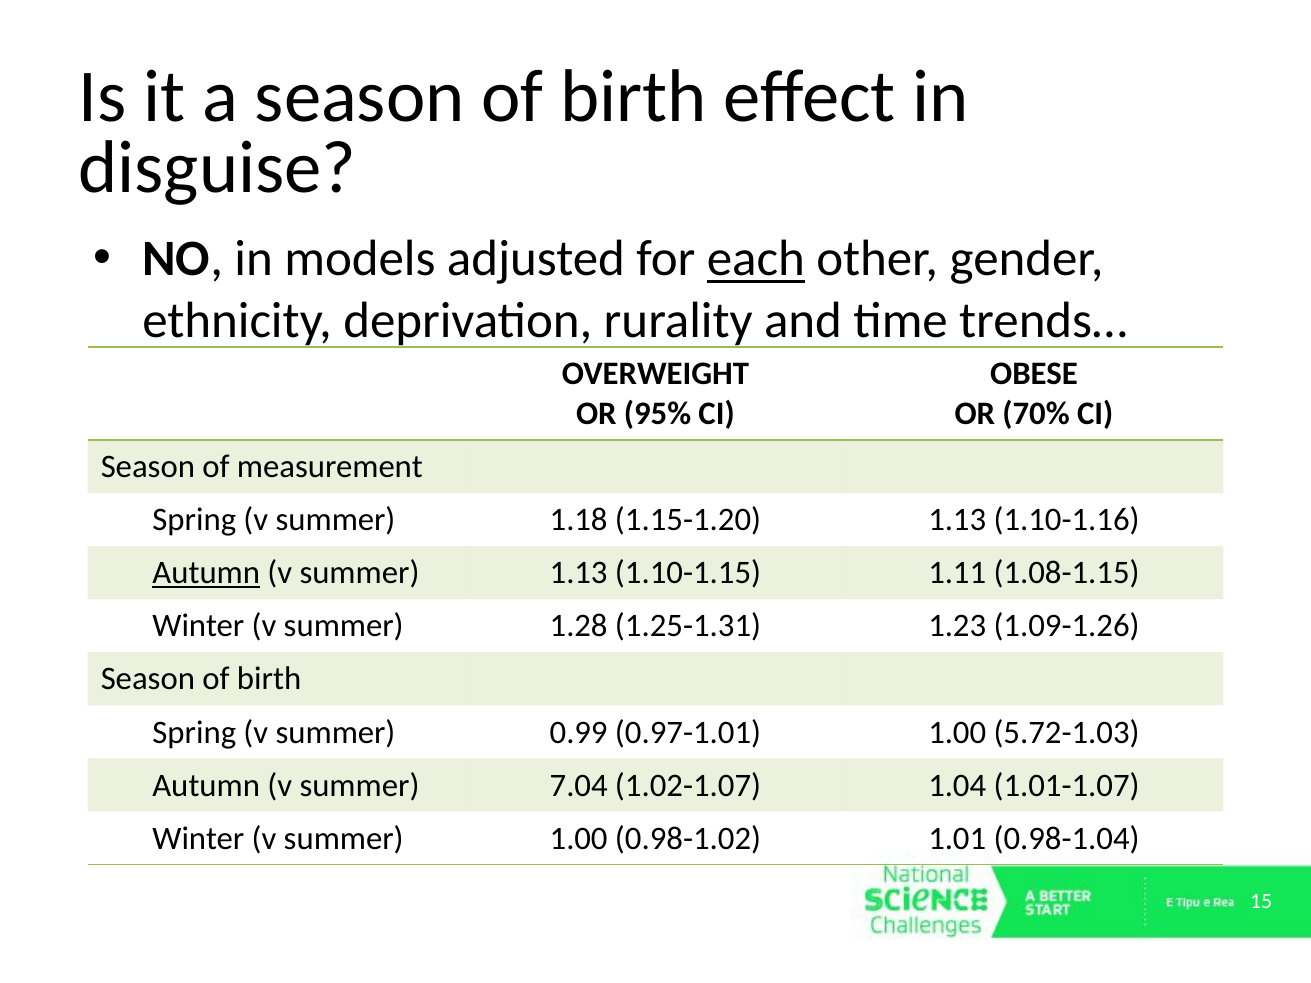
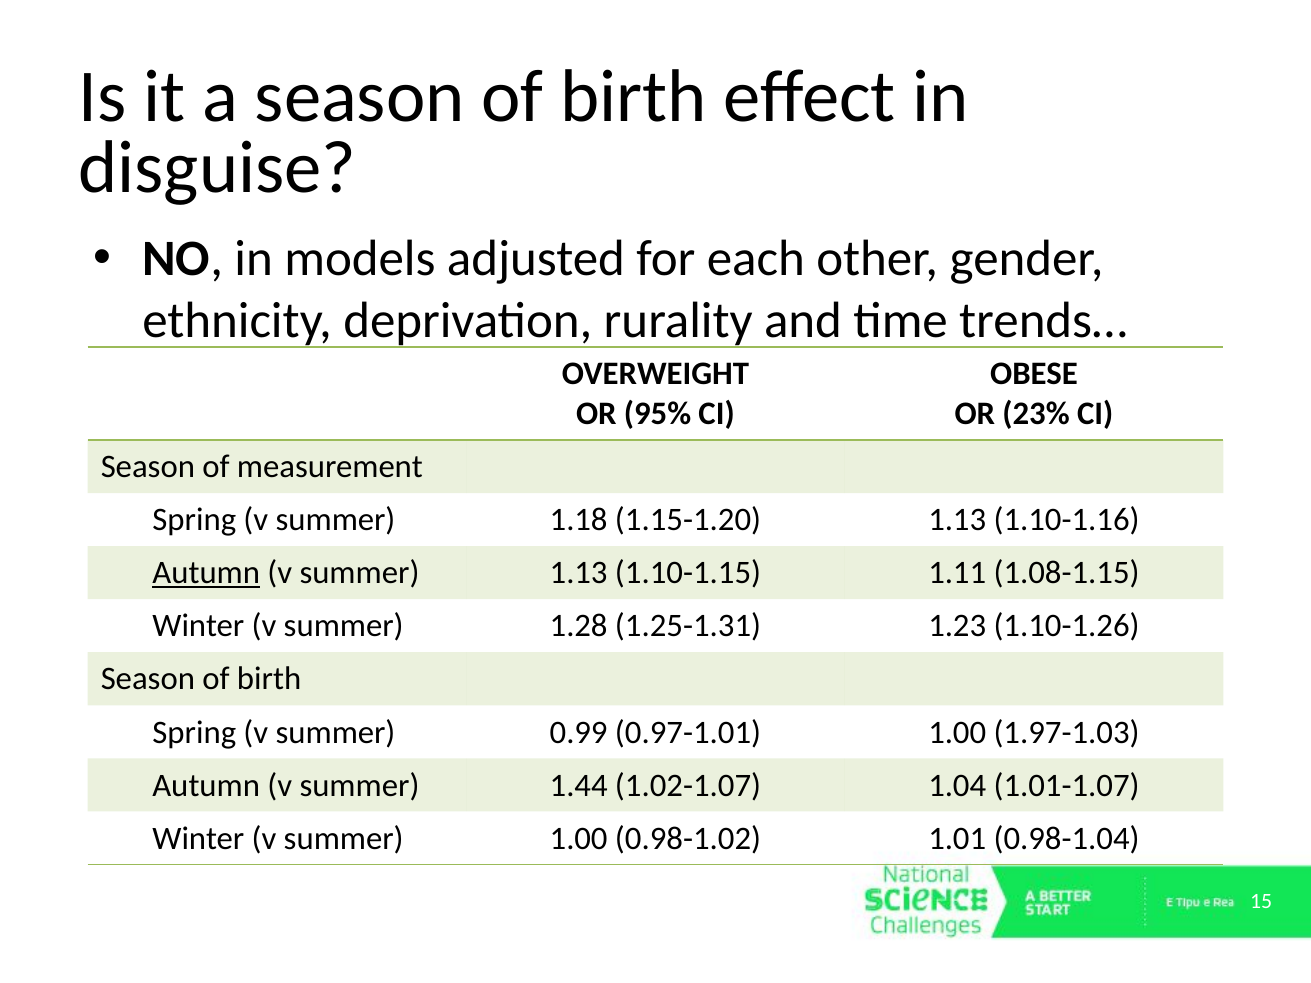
each underline: present -> none
70%: 70% -> 23%
1.09-1.26: 1.09-1.26 -> 1.10-1.26
5.72-1.03: 5.72-1.03 -> 1.97-1.03
7.04: 7.04 -> 1.44
